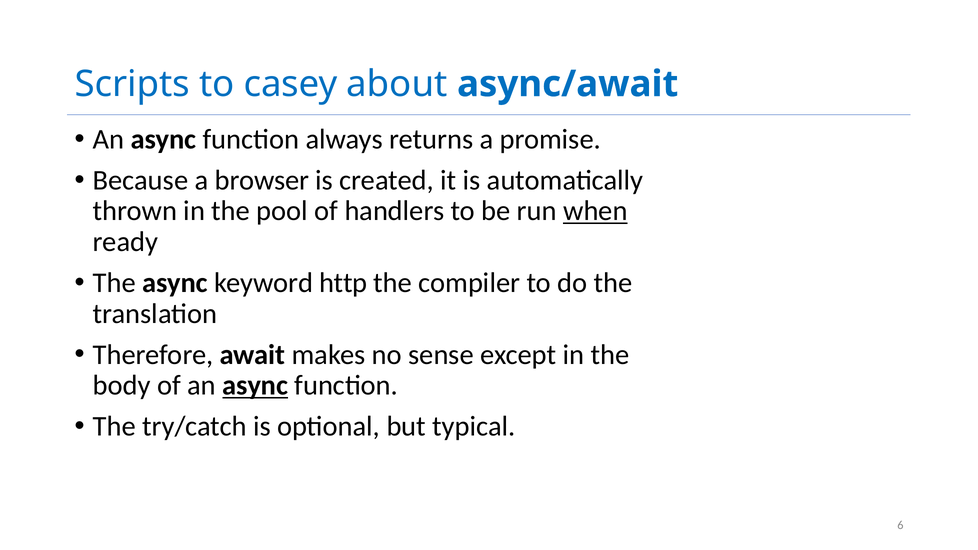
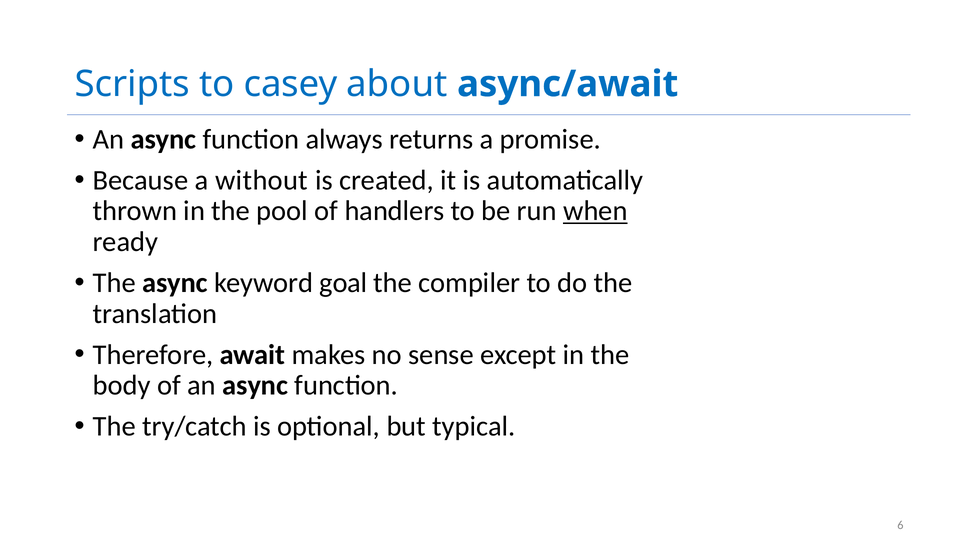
browser: browser -> without
http: http -> goal
async at (255, 386) underline: present -> none
